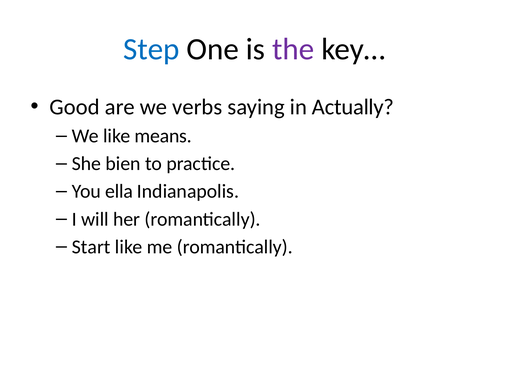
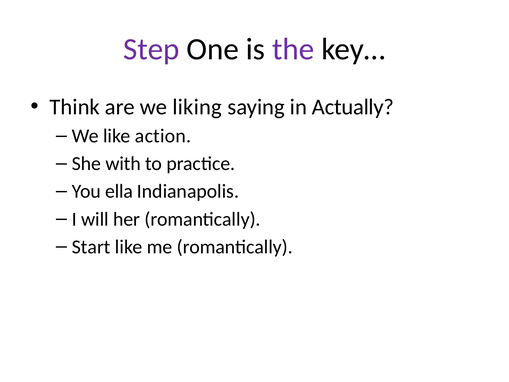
Step colour: blue -> purple
Good: Good -> Think
verbs: verbs -> liking
means: means -> action
bien: bien -> with
